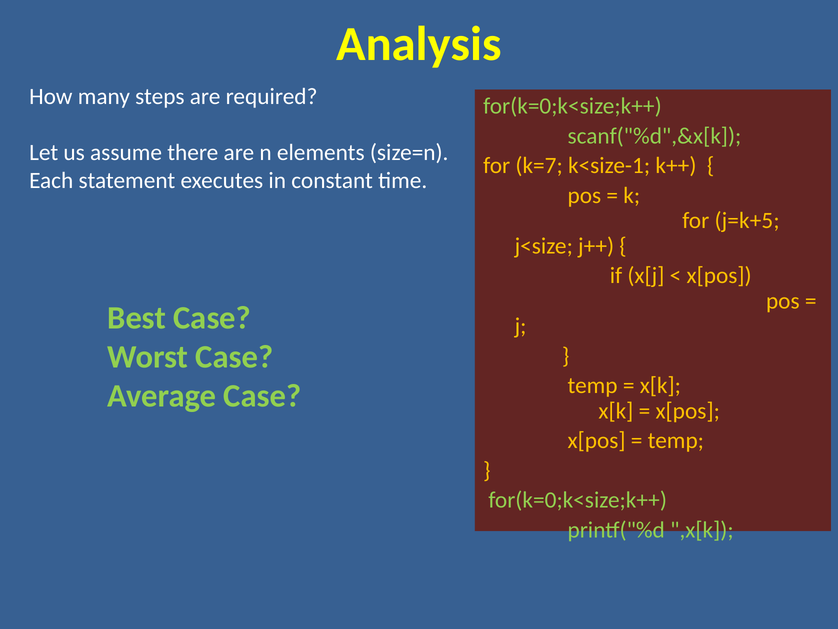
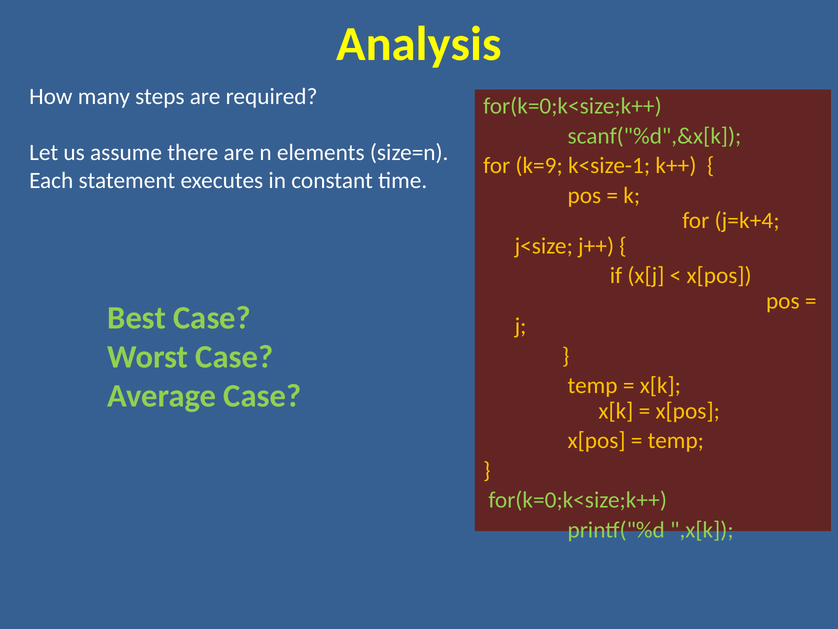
k=7: k=7 -> k=9
j=k+5: j=k+5 -> j=k+4
